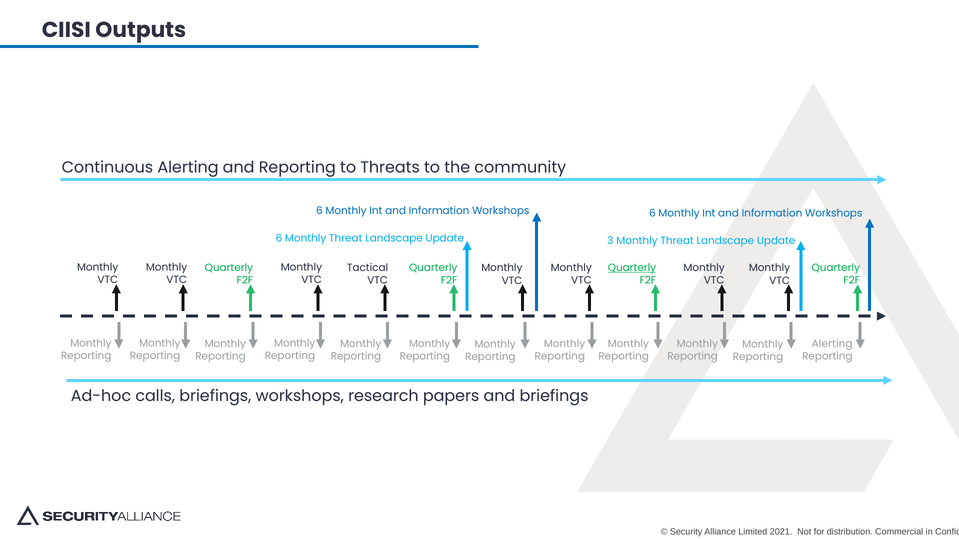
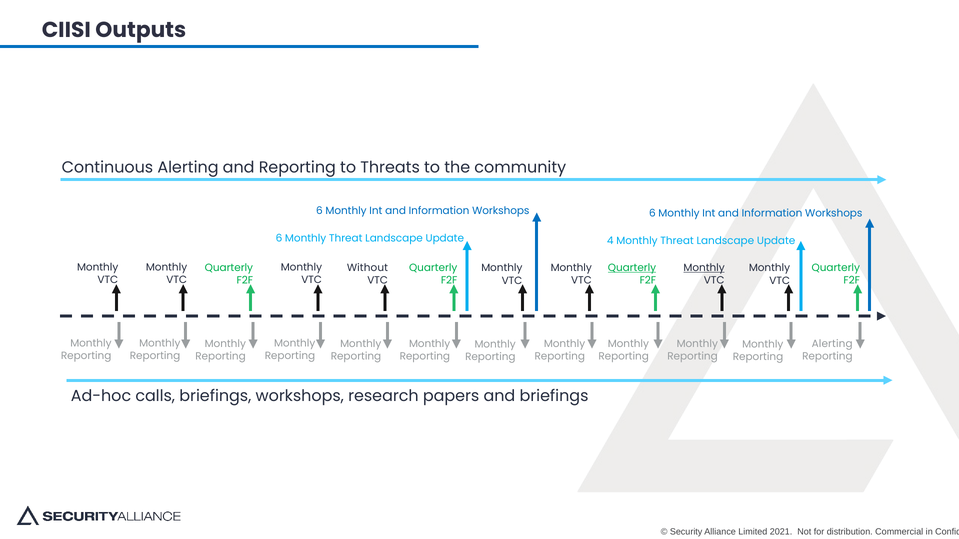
3: 3 -> 4
Tactical: Tactical -> Without
Monthly at (704, 268) underline: none -> present
